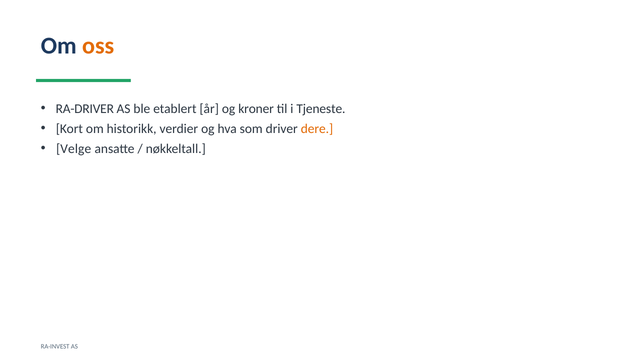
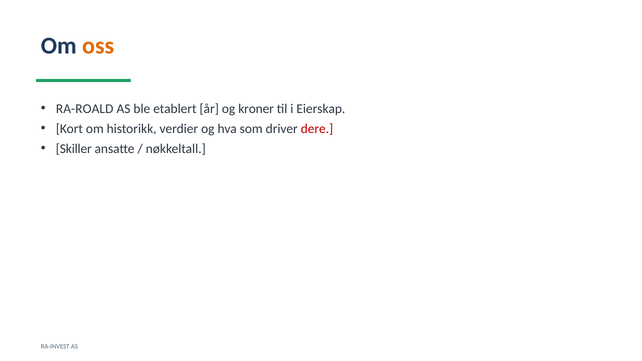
RA-DRIVER: RA-DRIVER -> RA-ROALD
Tjeneste: Tjeneste -> Eierskap
dere colour: orange -> red
Velge: Velge -> Skiller
